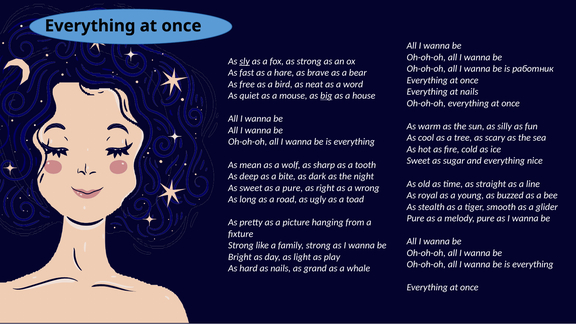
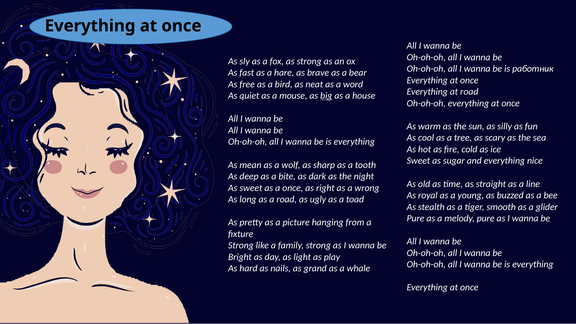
sly underline: present -> none
at nails: nails -> road
a pure: pure -> once
